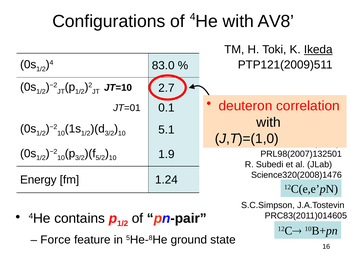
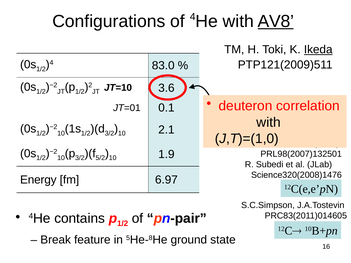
AV8 underline: none -> present
2.7: 2.7 -> 3.6
5.1: 5.1 -> 2.1
1.24: 1.24 -> 6.97
Force: Force -> Break
